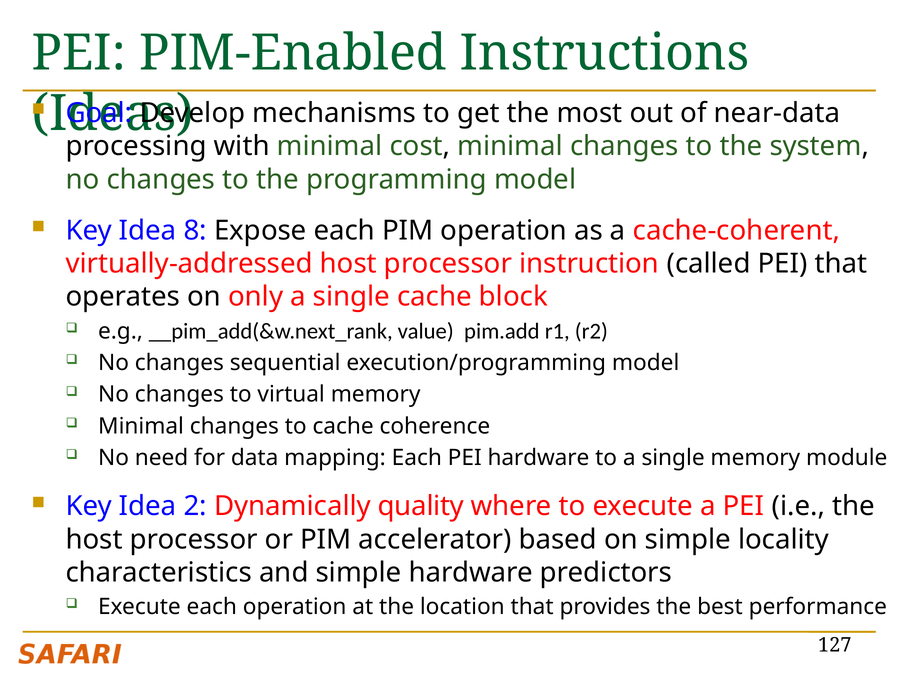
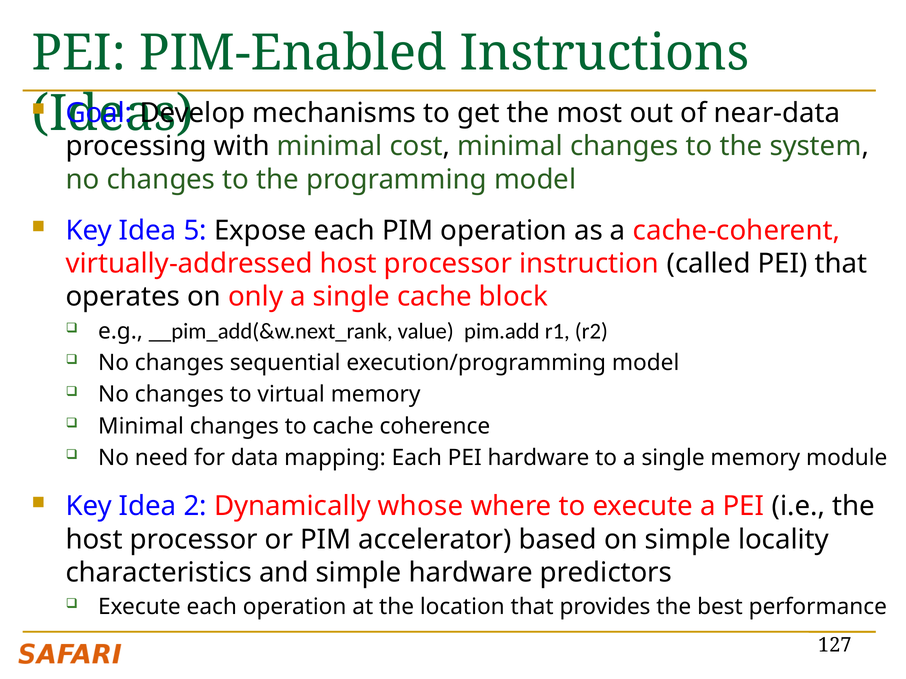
8: 8 -> 5
quality: quality -> whose
